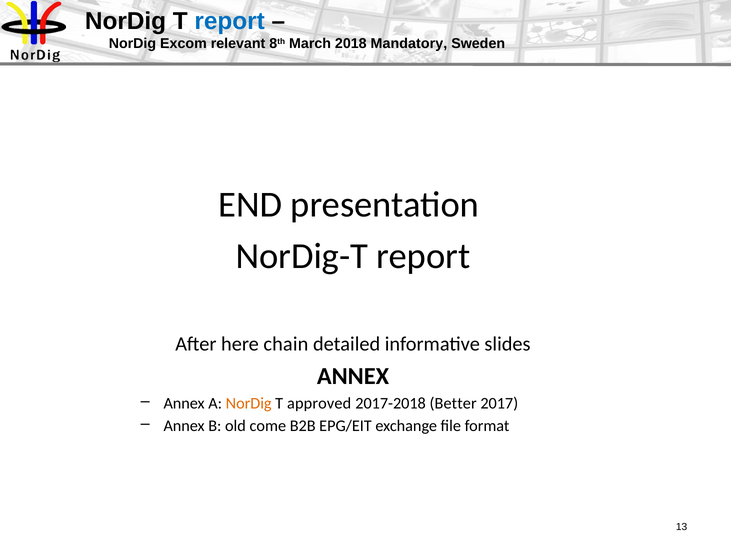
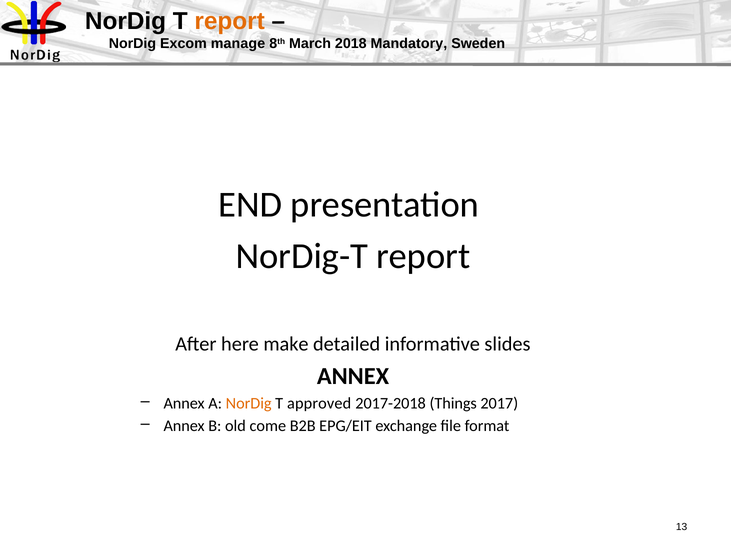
report at (230, 21) colour: blue -> orange
relevant: relevant -> manage
chain: chain -> make
Better: Better -> Things
